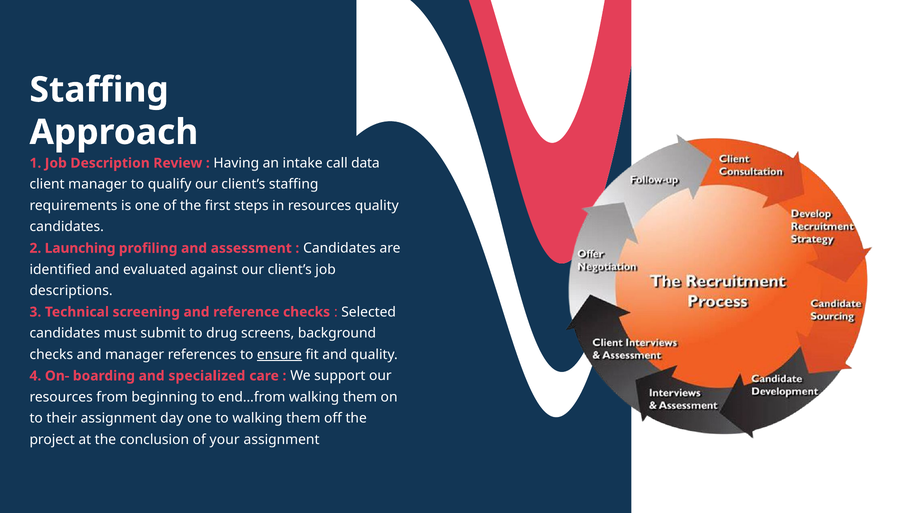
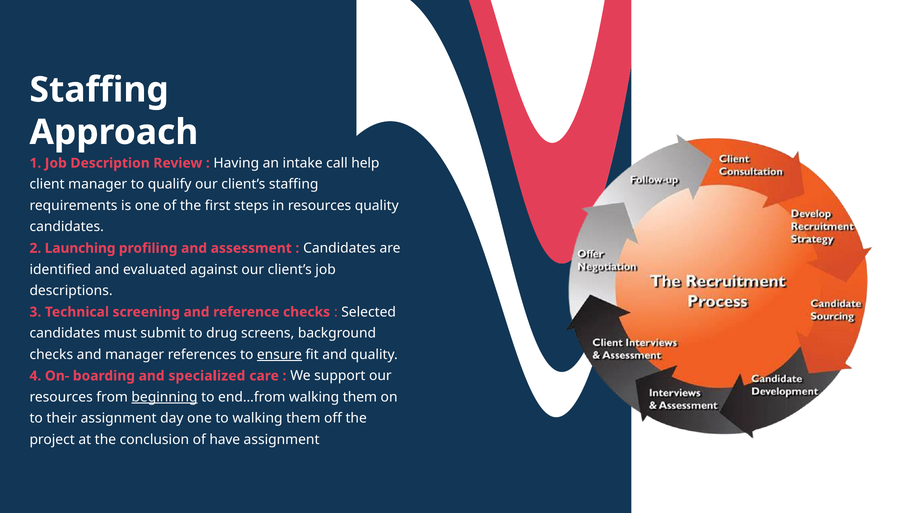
data: data -> help
beginning underline: none -> present
your: your -> have
